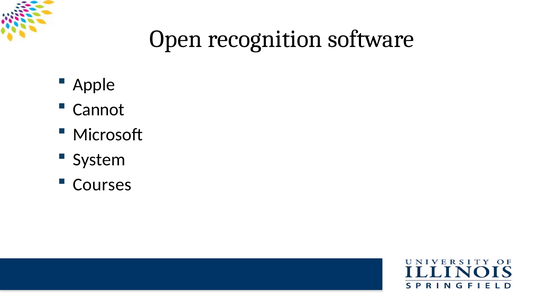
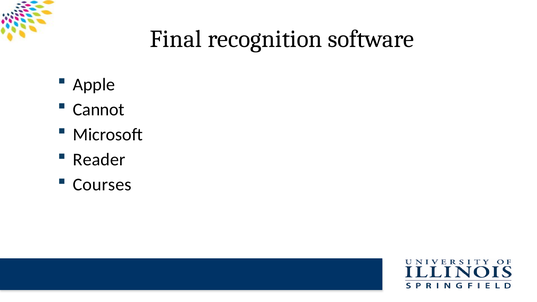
Open: Open -> Final
System: System -> Reader
